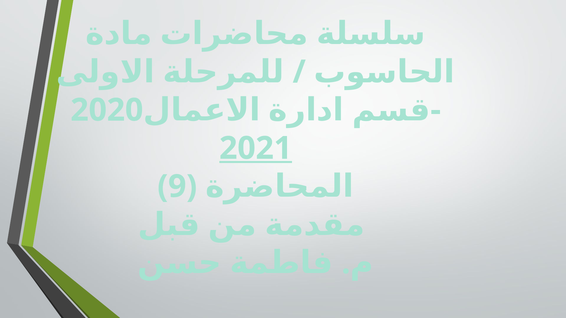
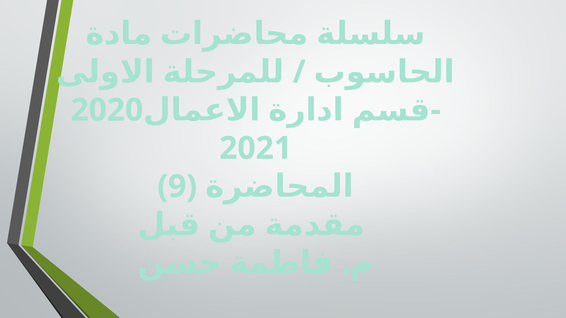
2021 underline: present -> none
